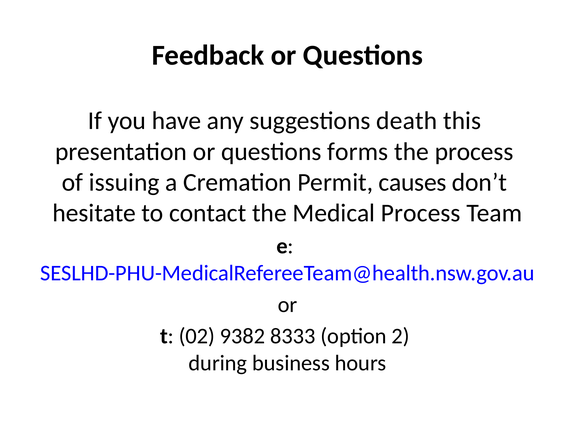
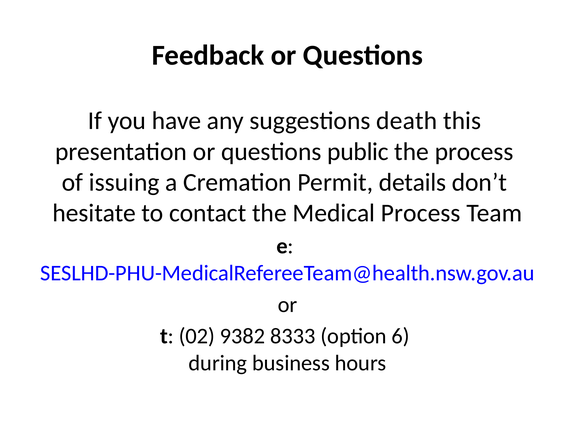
forms: forms -> public
causes: causes -> details
2: 2 -> 6
